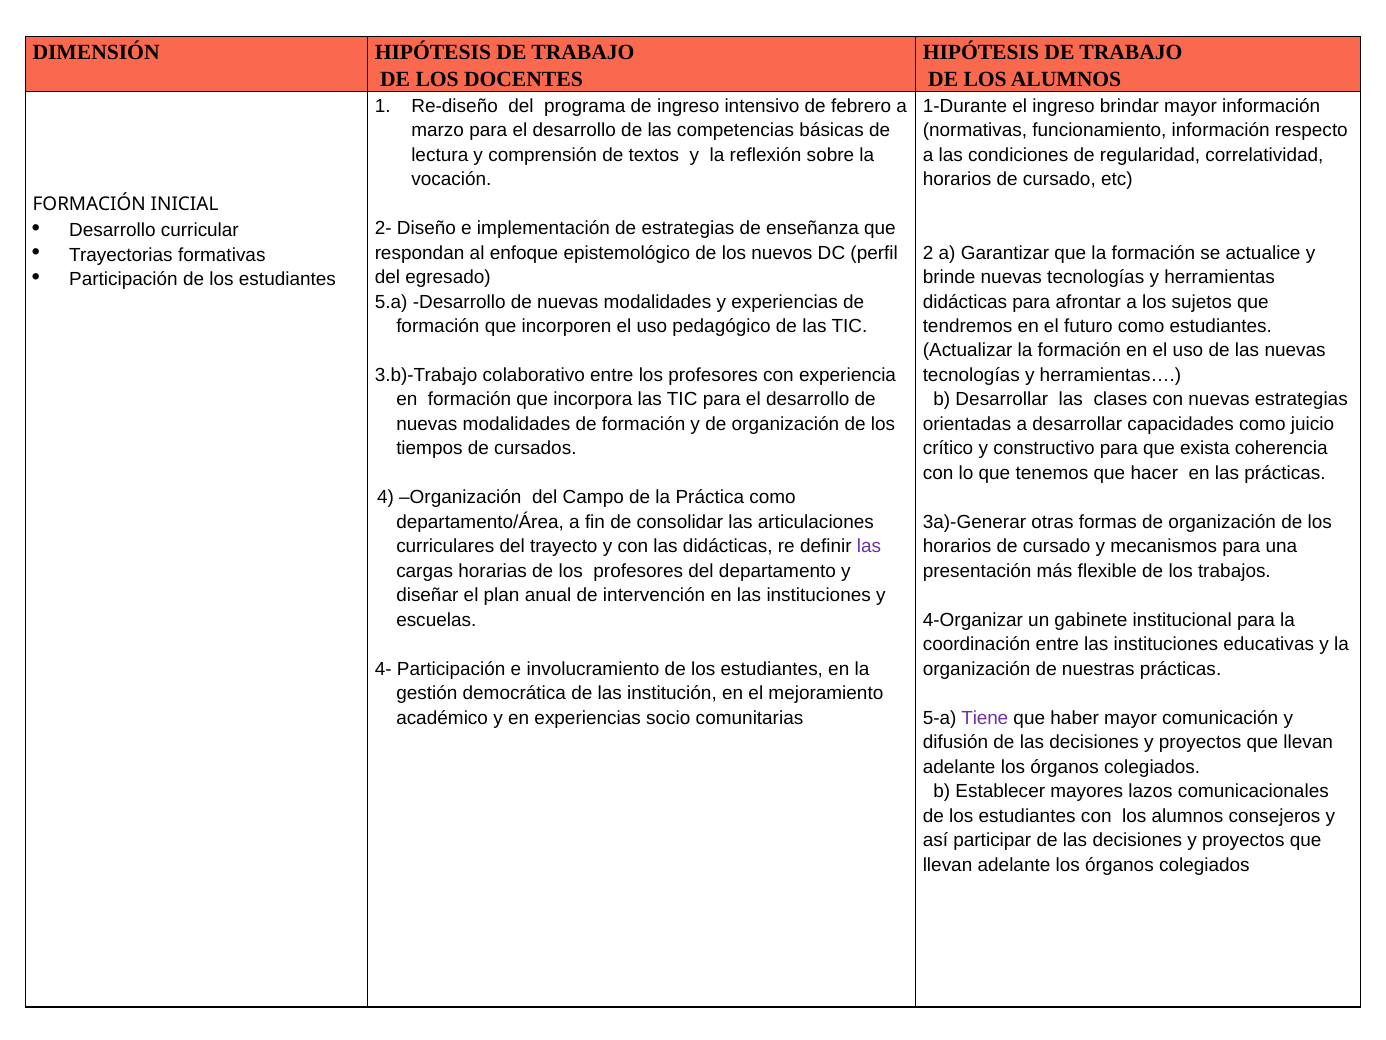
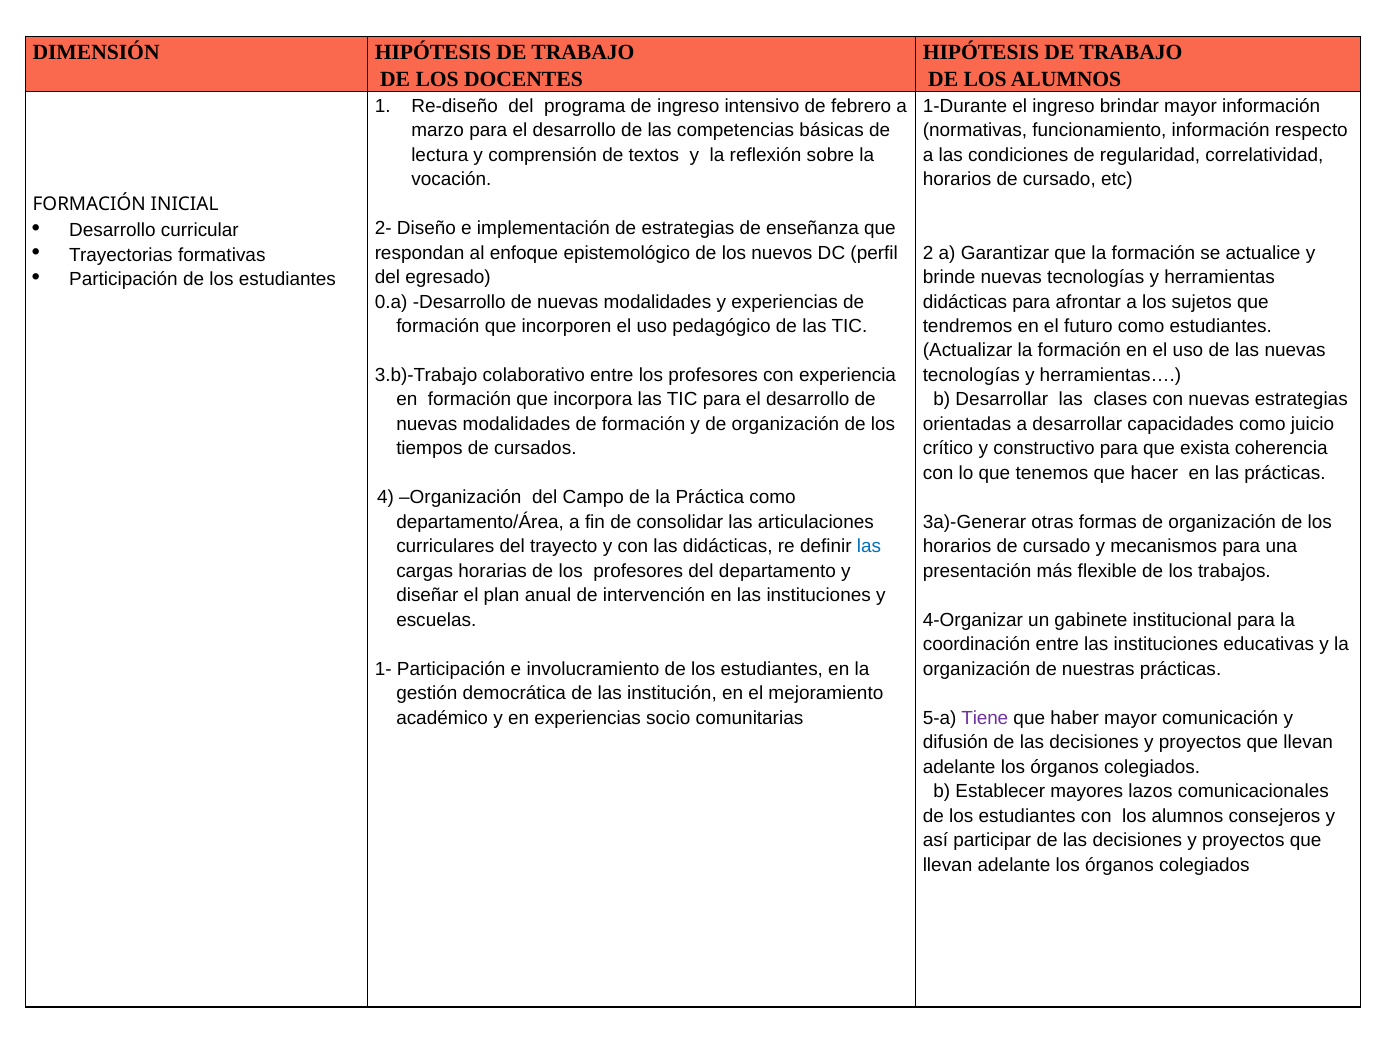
5.a: 5.a -> 0.a
las at (869, 546) colour: purple -> blue
4-: 4- -> 1-
